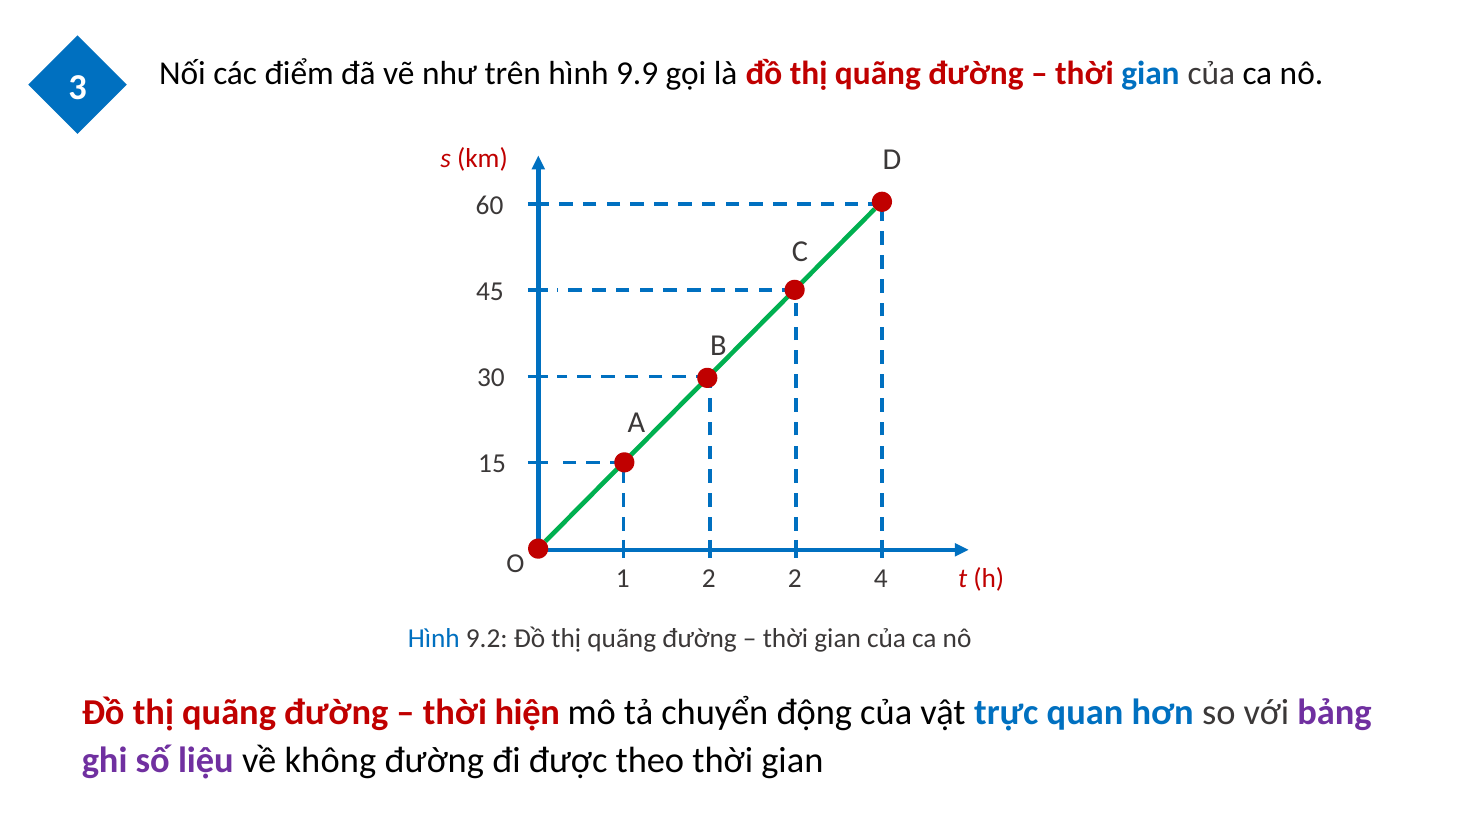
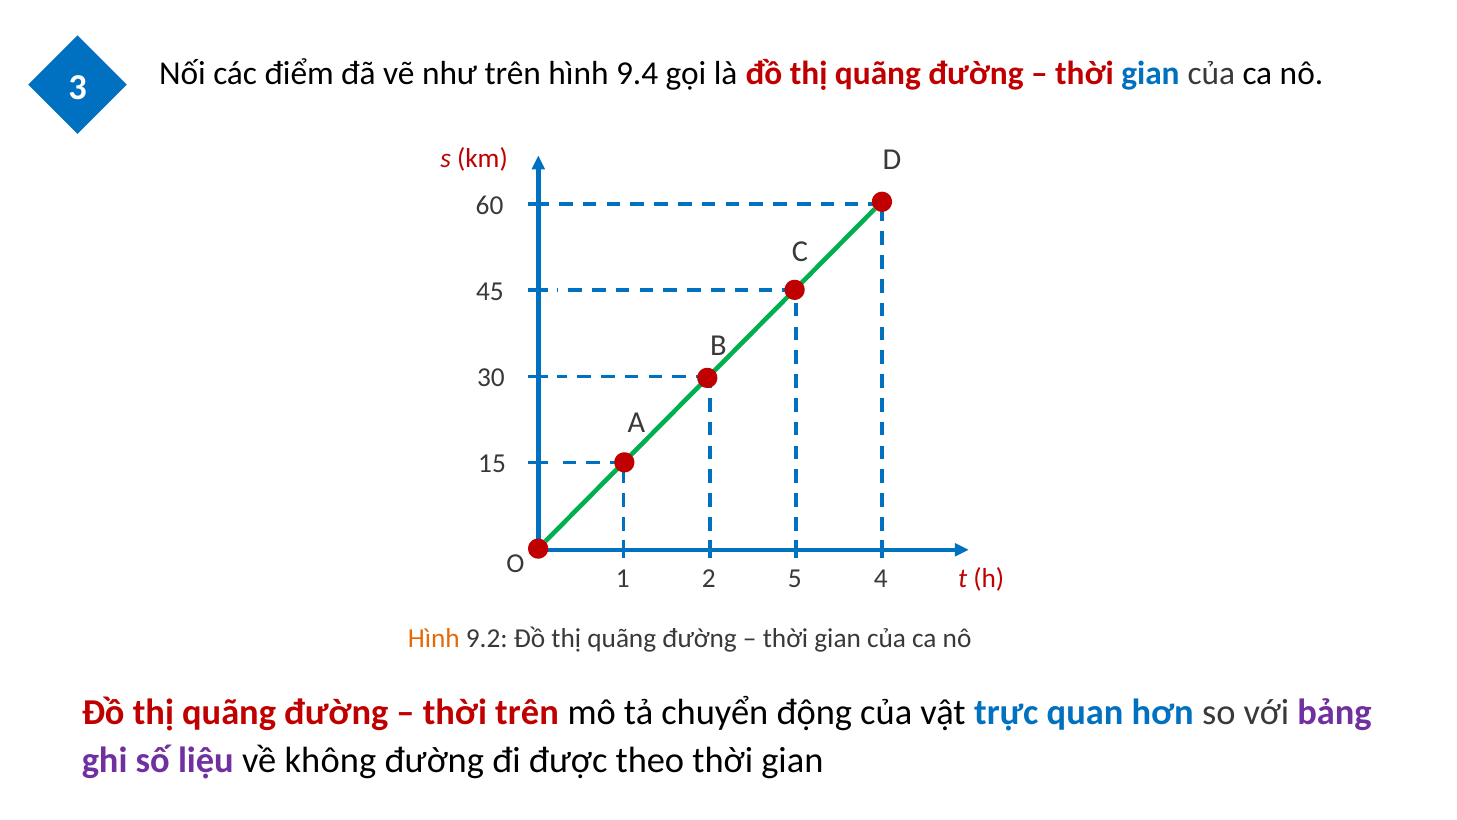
9.9: 9.9 -> 9.4
2 2: 2 -> 5
Hình at (434, 638) colour: blue -> orange
thời hiện: hiện -> trên
